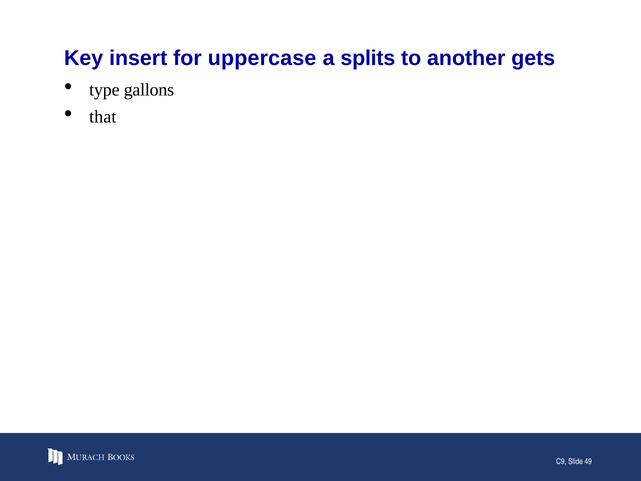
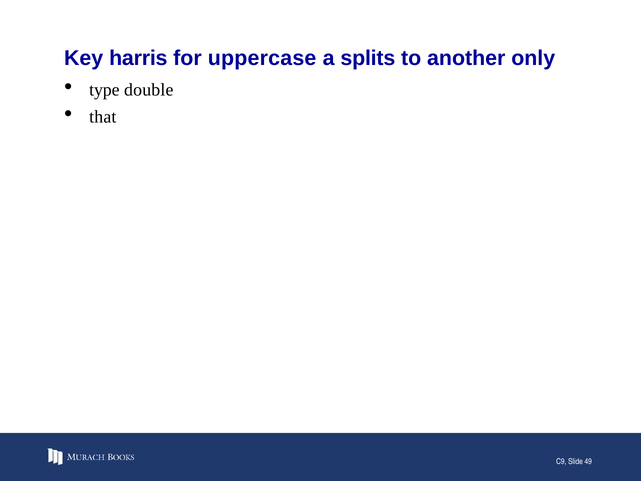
insert: insert -> harris
gets: gets -> only
gallons: gallons -> double
